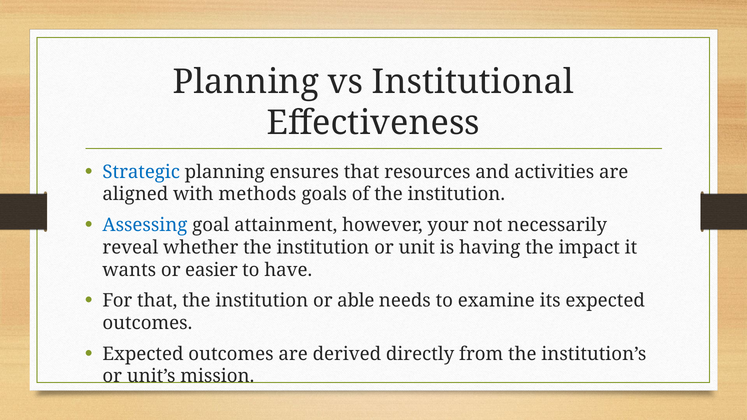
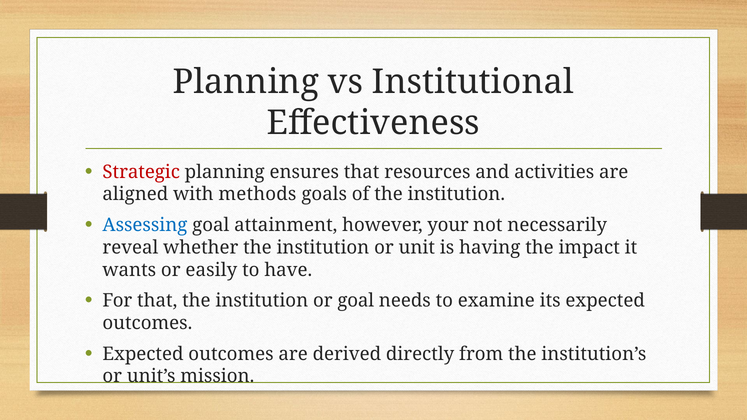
Strategic colour: blue -> red
easier: easier -> easily
or able: able -> goal
